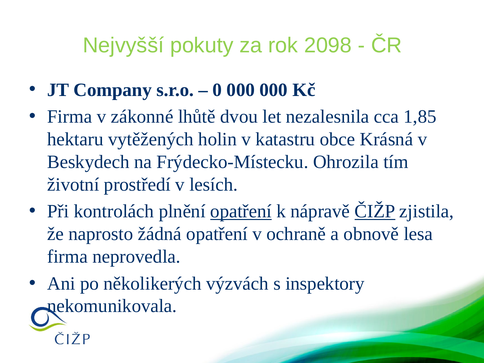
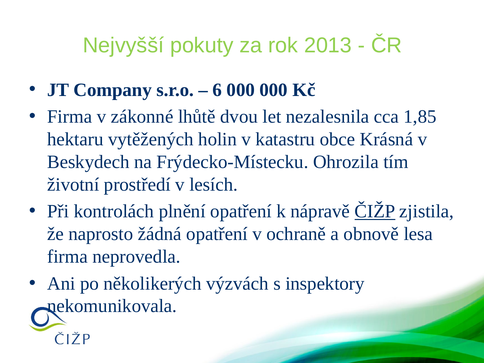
2098: 2098 -> 2013
0: 0 -> 6
opatření at (241, 211) underline: present -> none
